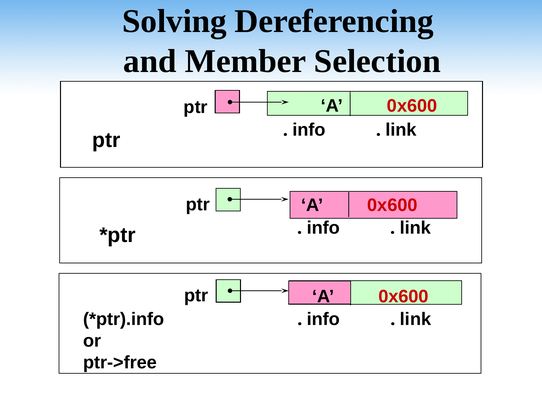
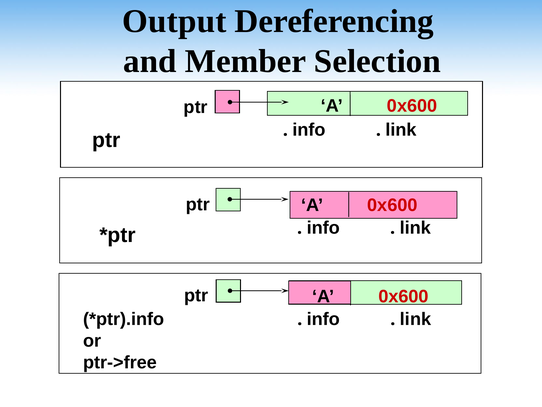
Solving: Solving -> Output
